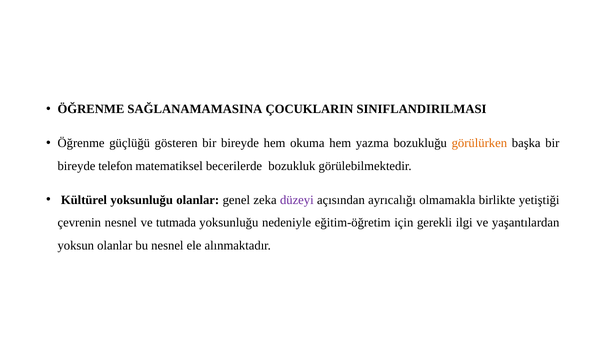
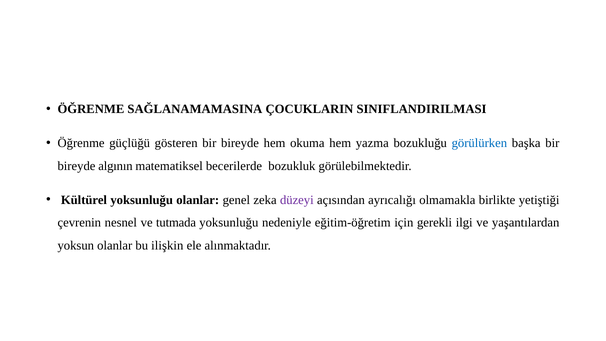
görülürken colour: orange -> blue
telefon: telefon -> algının
bu nesnel: nesnel -> ilişkin
